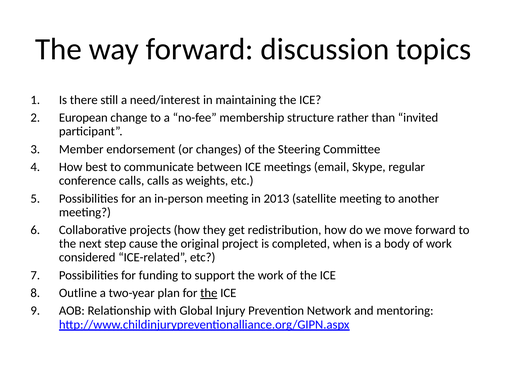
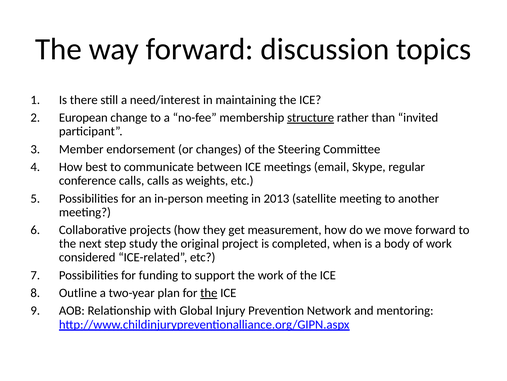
structure underline: none -> present
redistribution: redistribution -> measurement
cause: cause -> study
